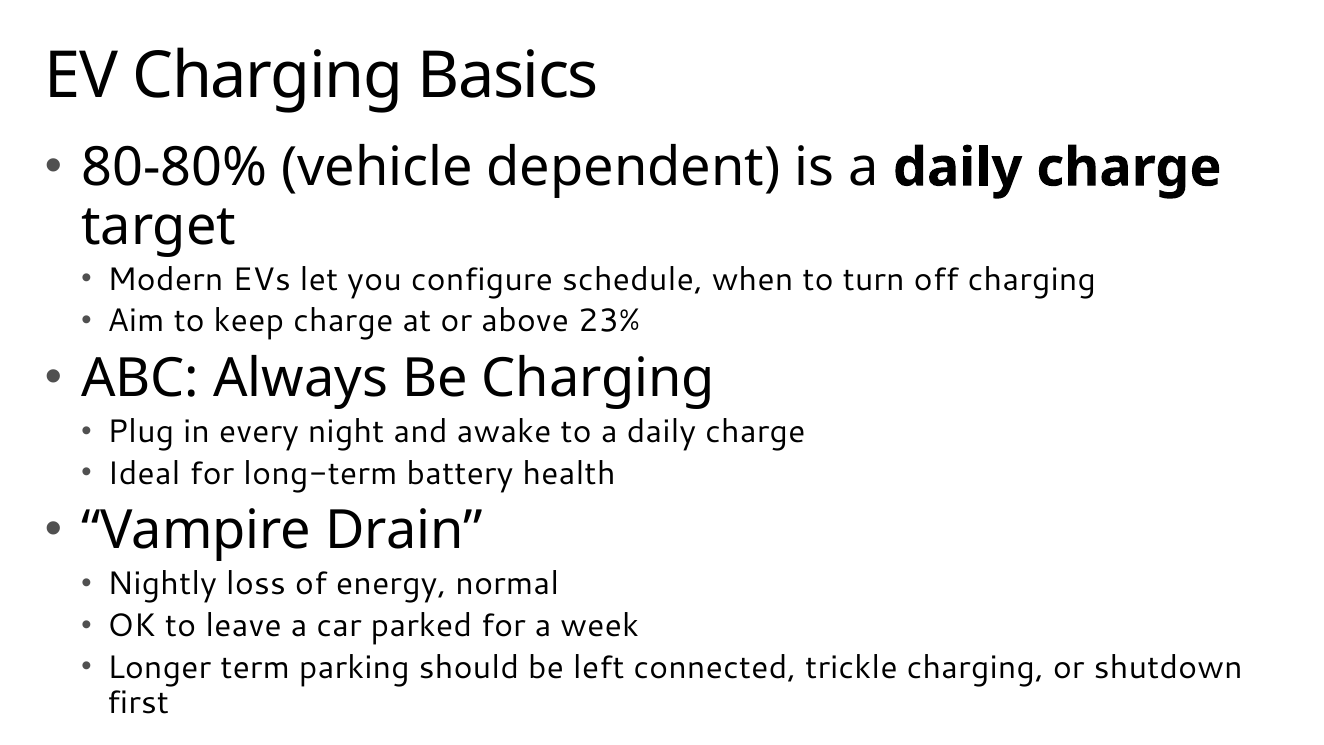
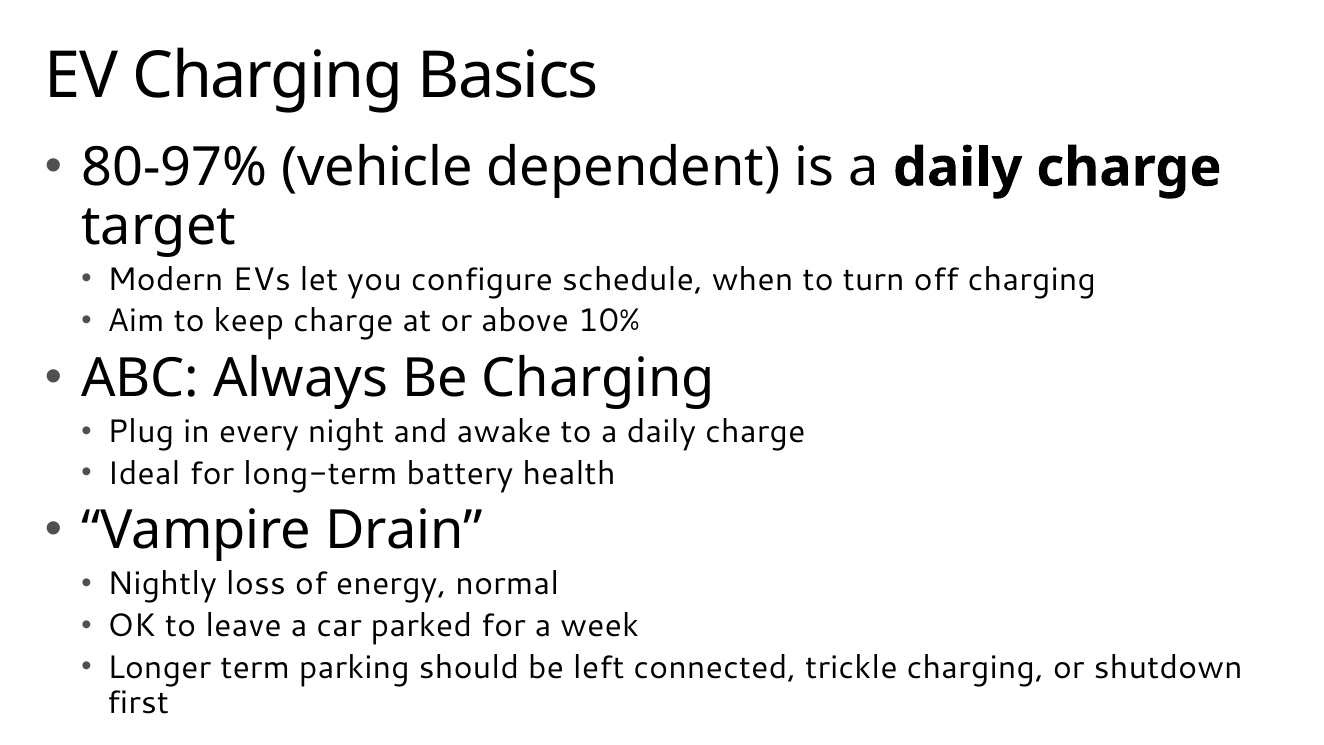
80-80%: 80-80% -> 80-97%
23%: 23% -> 10%
